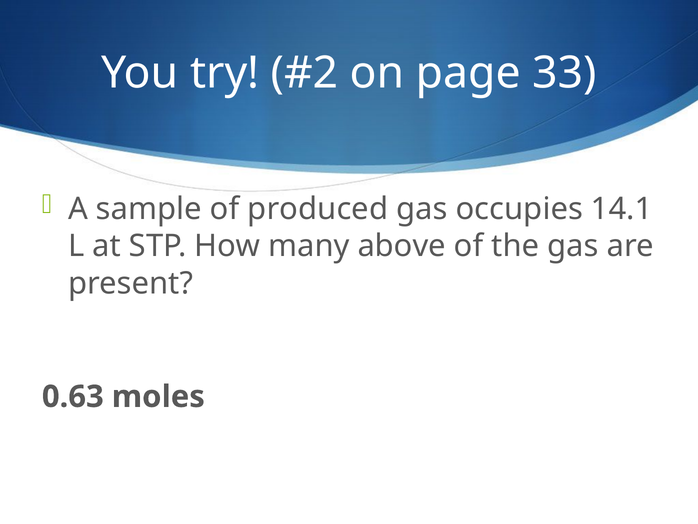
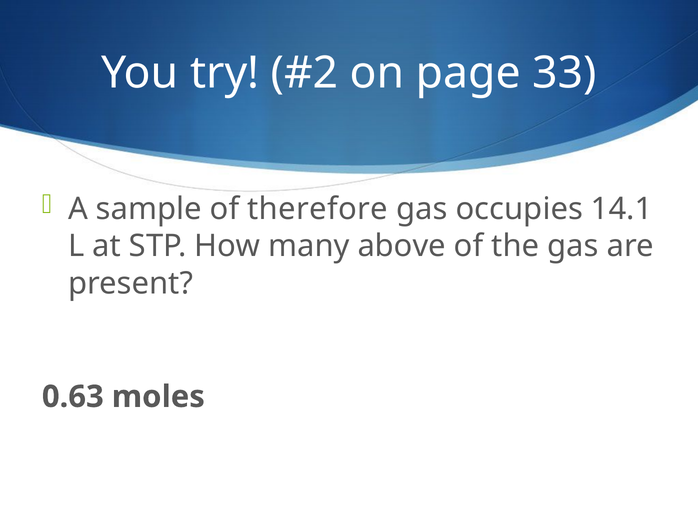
produced: produced -> therefore
